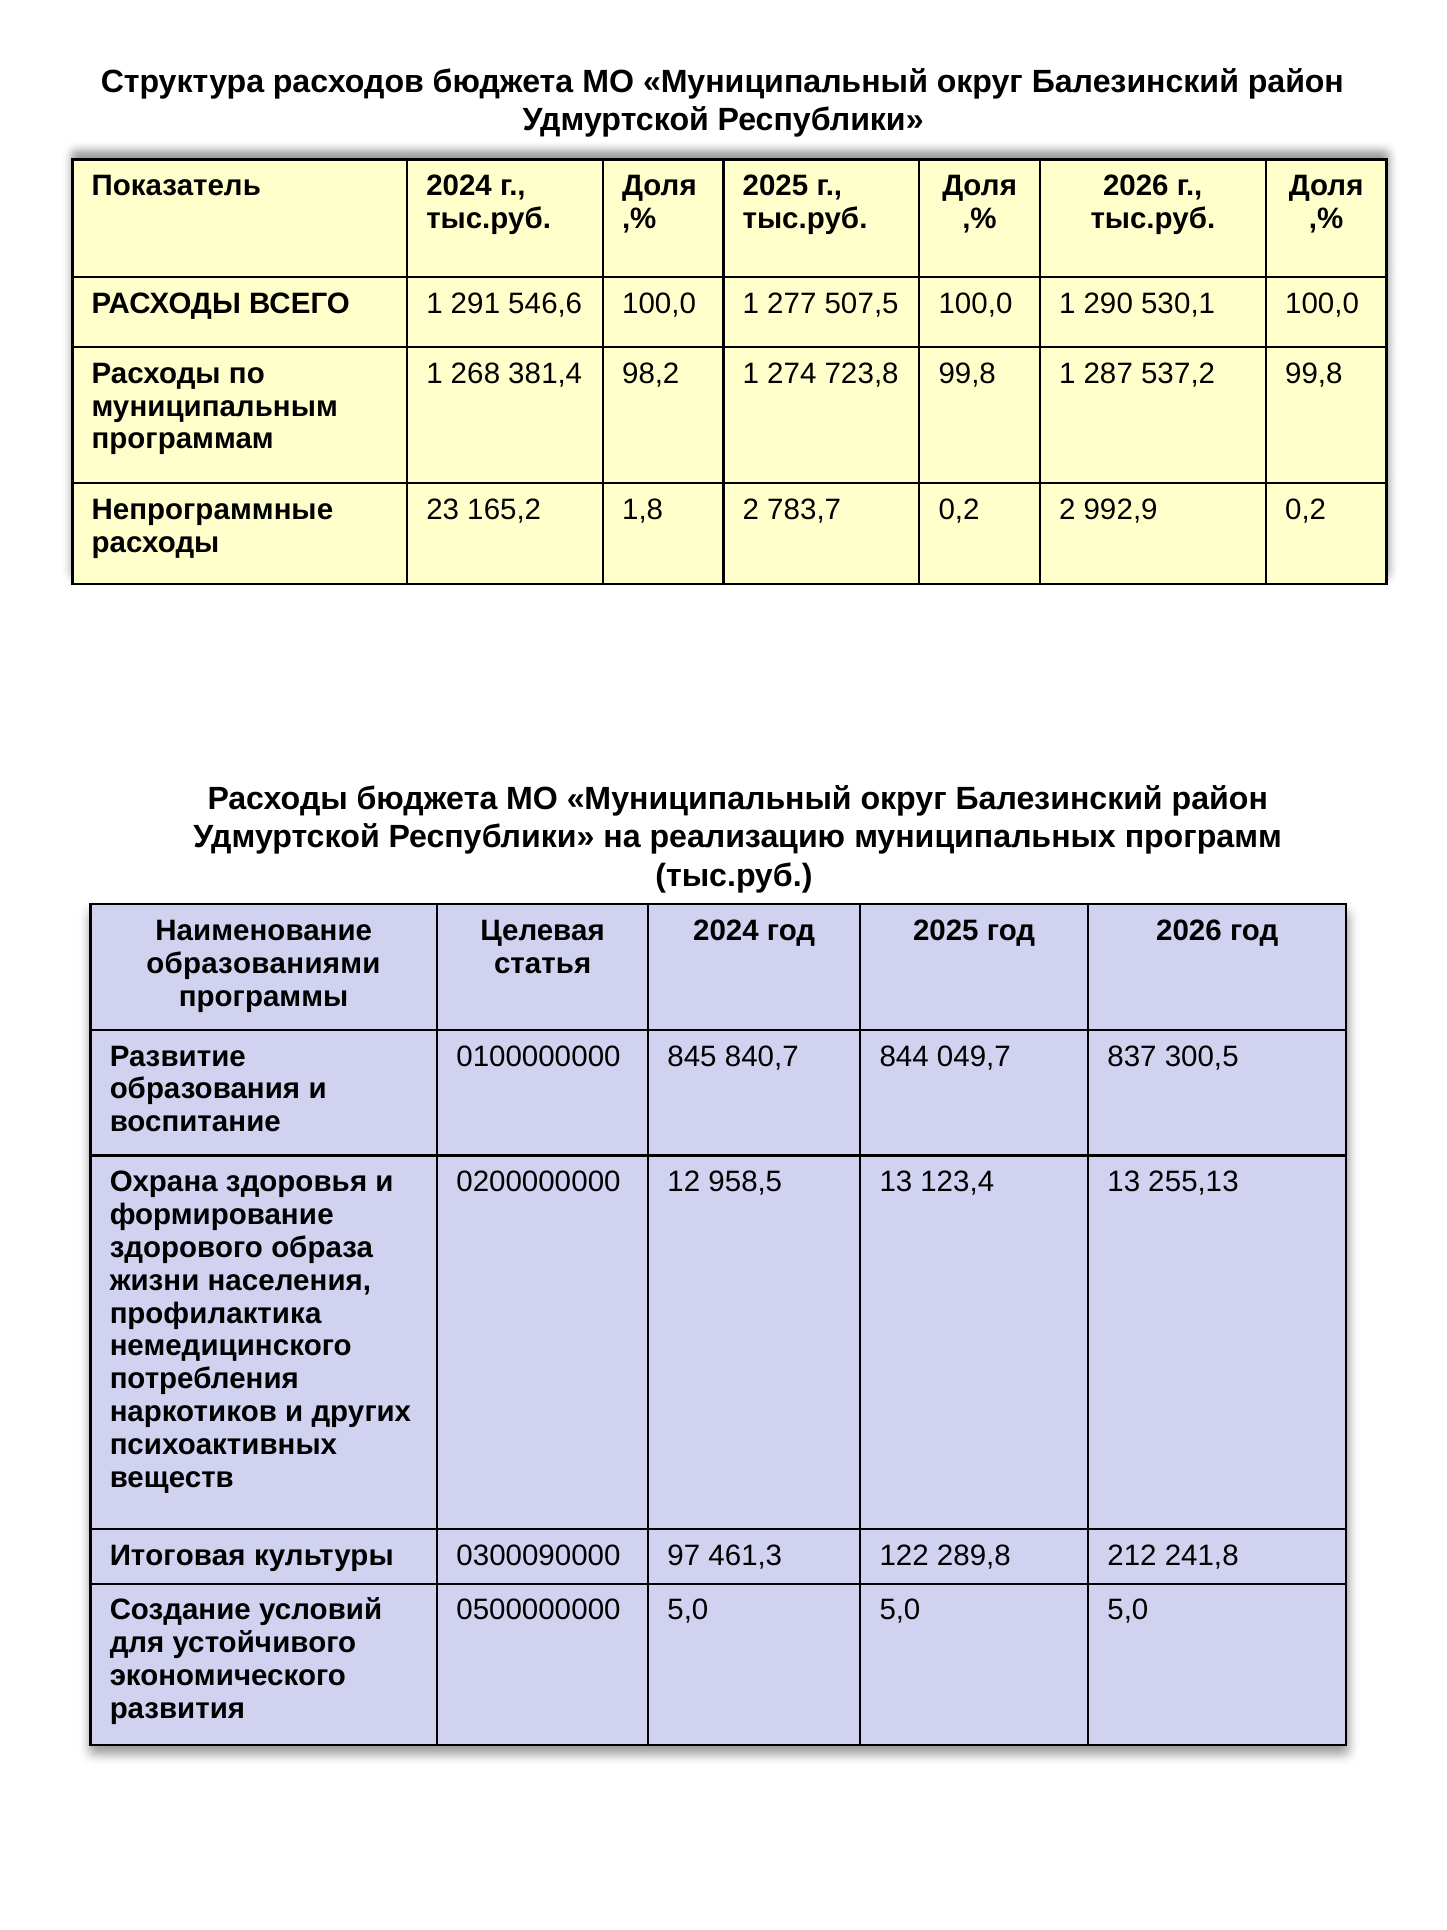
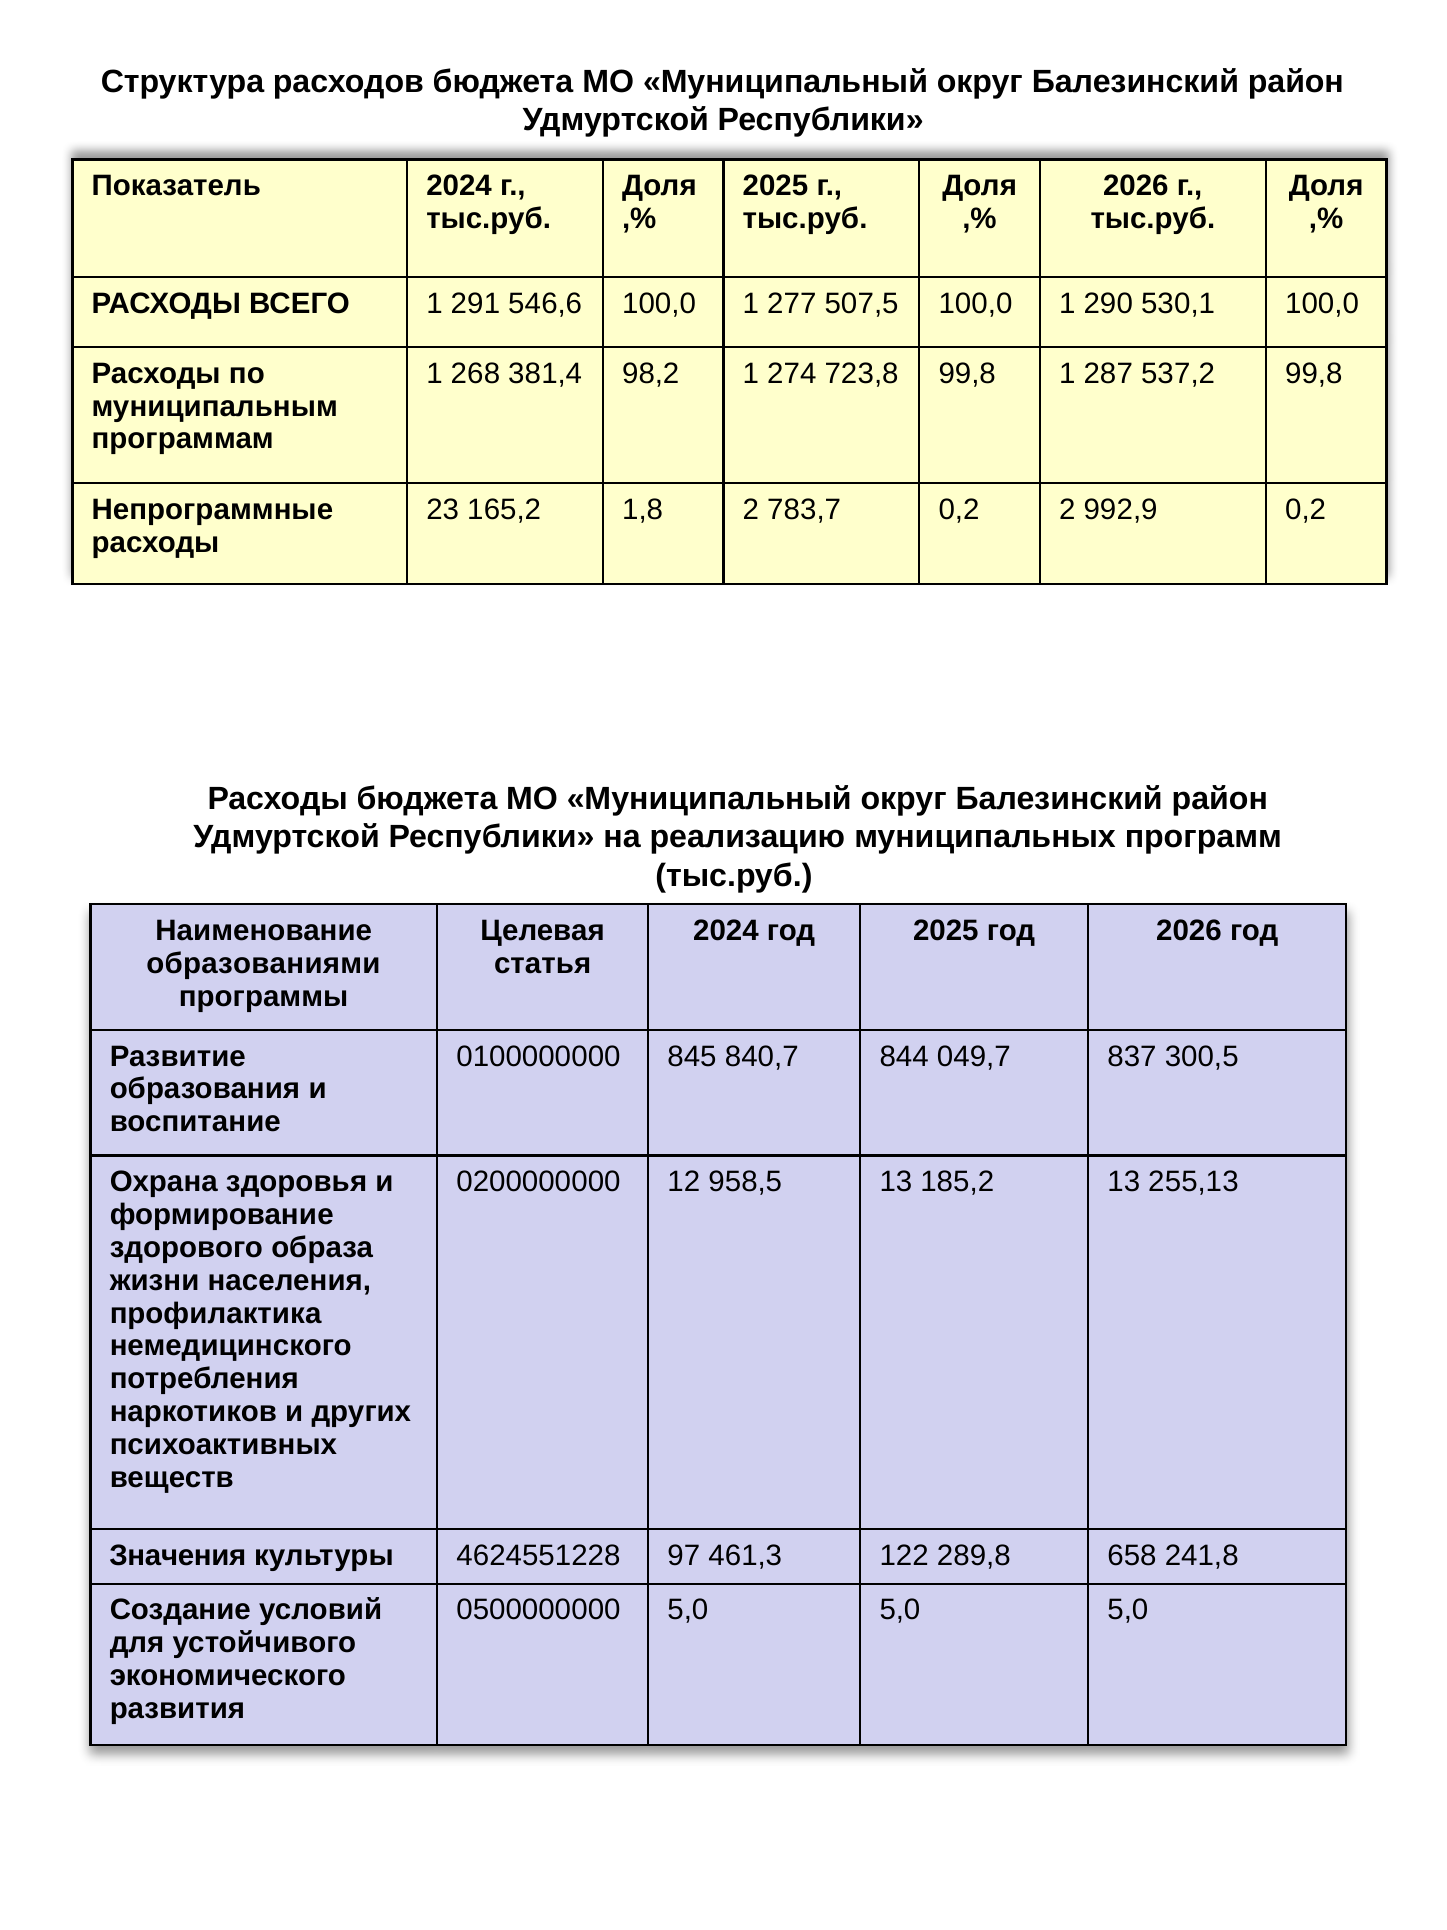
123,4: 123,4 -> 185,2
Итоговая: Итоговая -> Значения
0300090000: 0300090000 -> 4624551228
212: 212 -> 658
